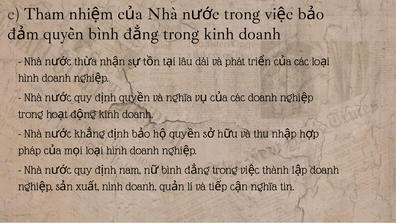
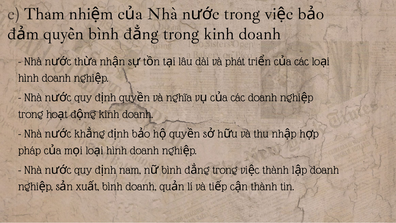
nình at (112, 186): nình -> bình
nghĩa at (264, 186): nghĩa -> thành
